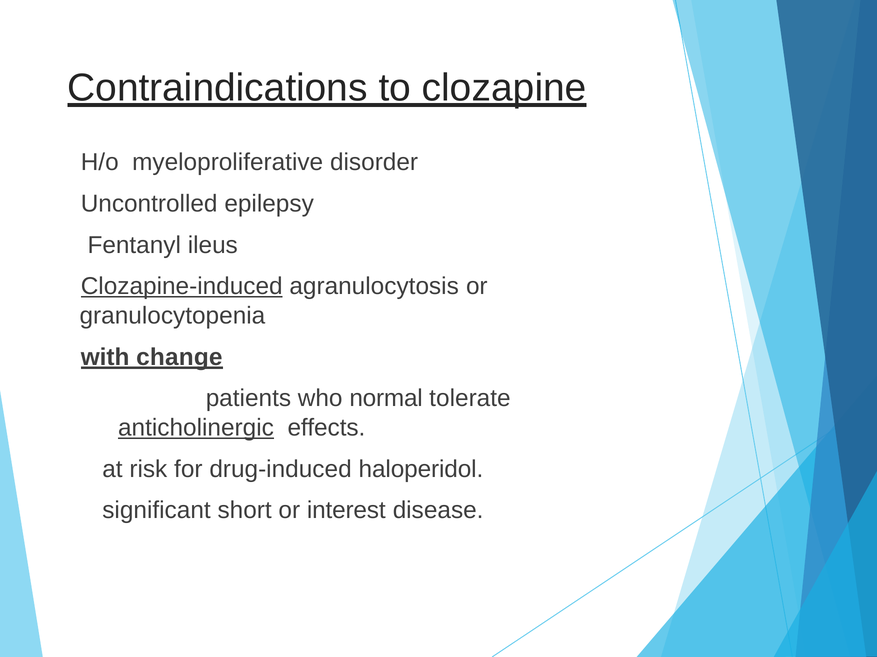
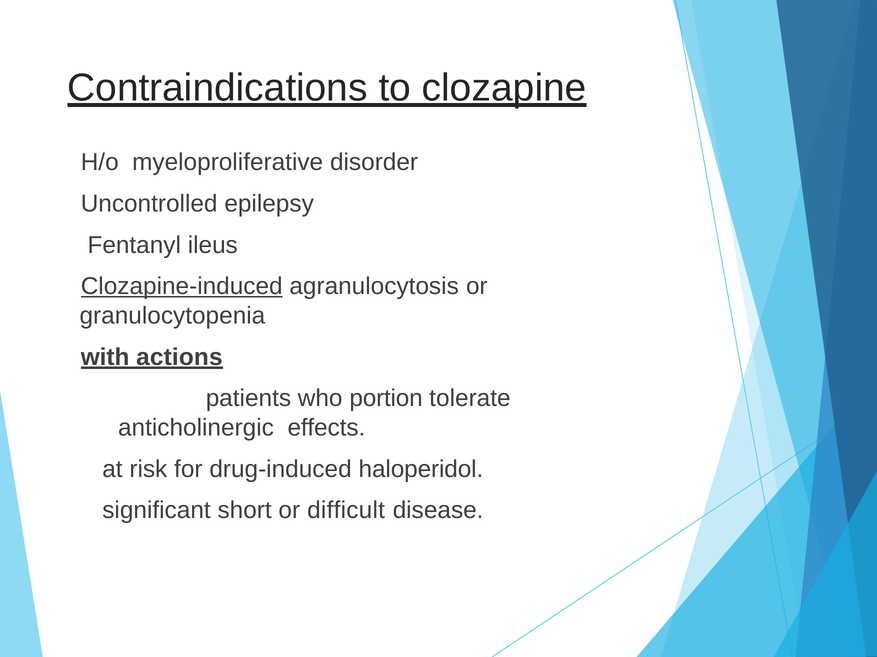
change: change -> actions
normal: normal -> portion
anticholinergic underline: present -> none
interest: interest -> difficult
